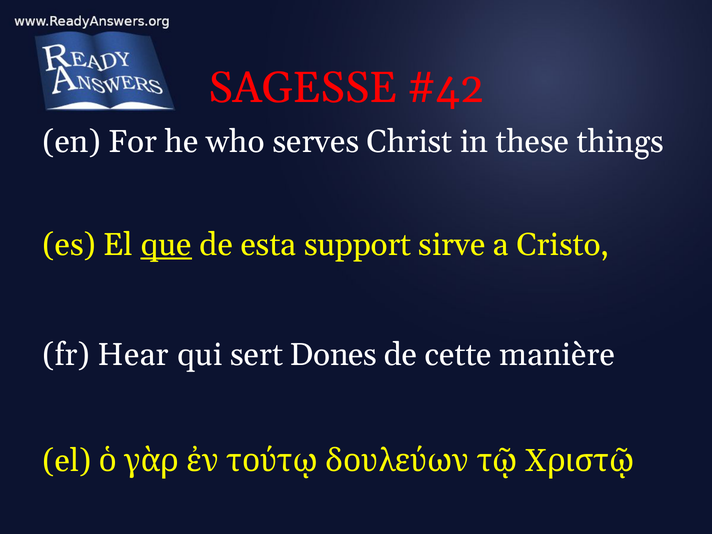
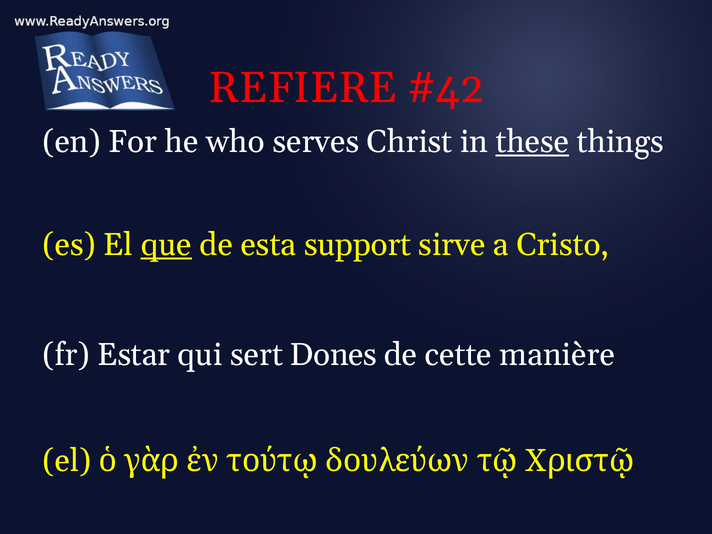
SAGESSE: SAGESSE -> REFIERE
these underline: none -> present
Hear: Hear -> Estar
